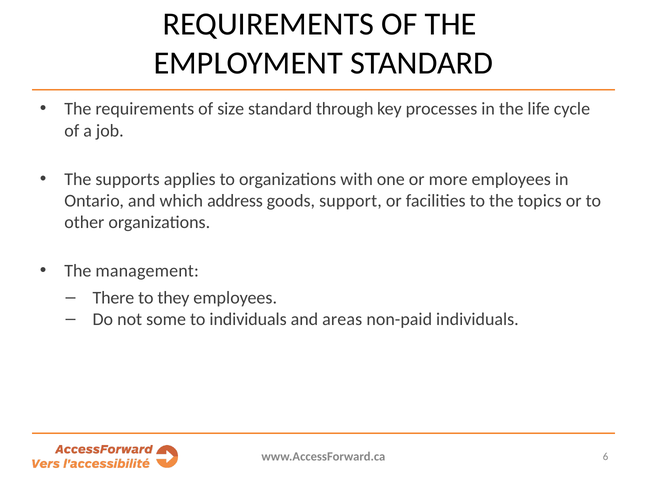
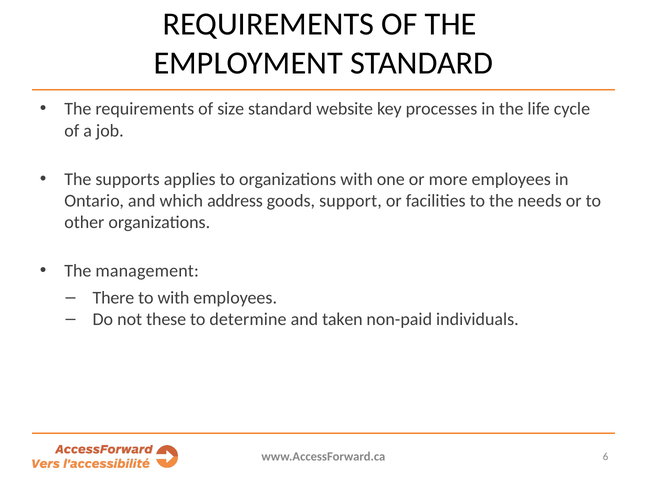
through: through -> website
topics: topics -> needs
to they: they -> with
some: some -> these
to individuals: individuals -> determine
areas: areas -> taken
